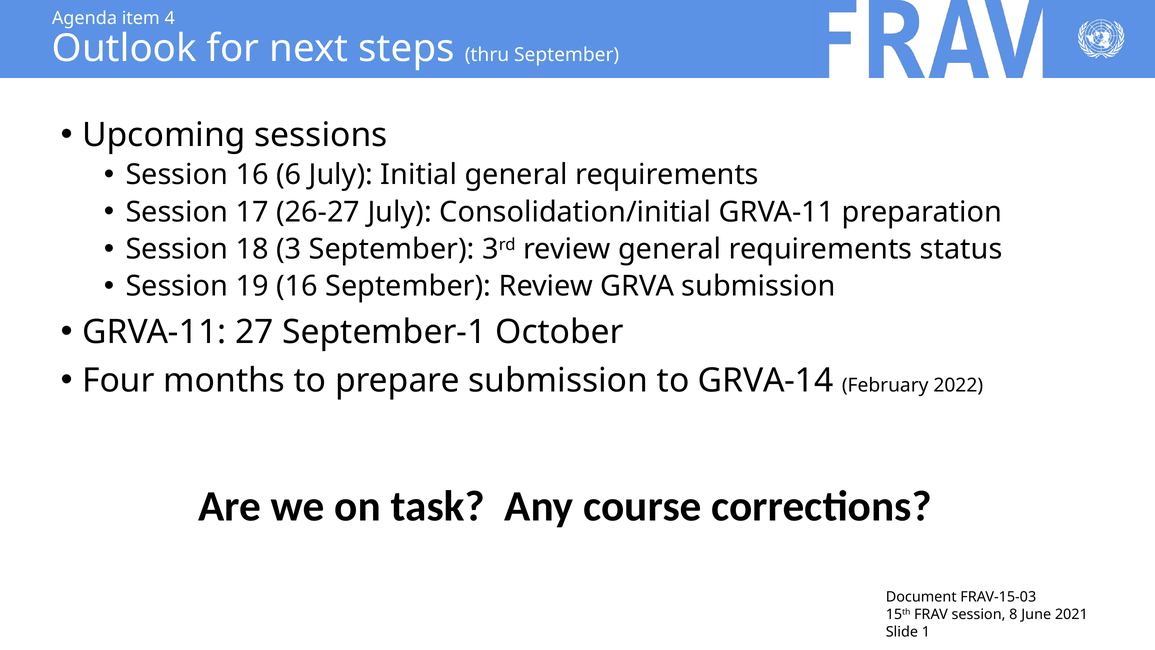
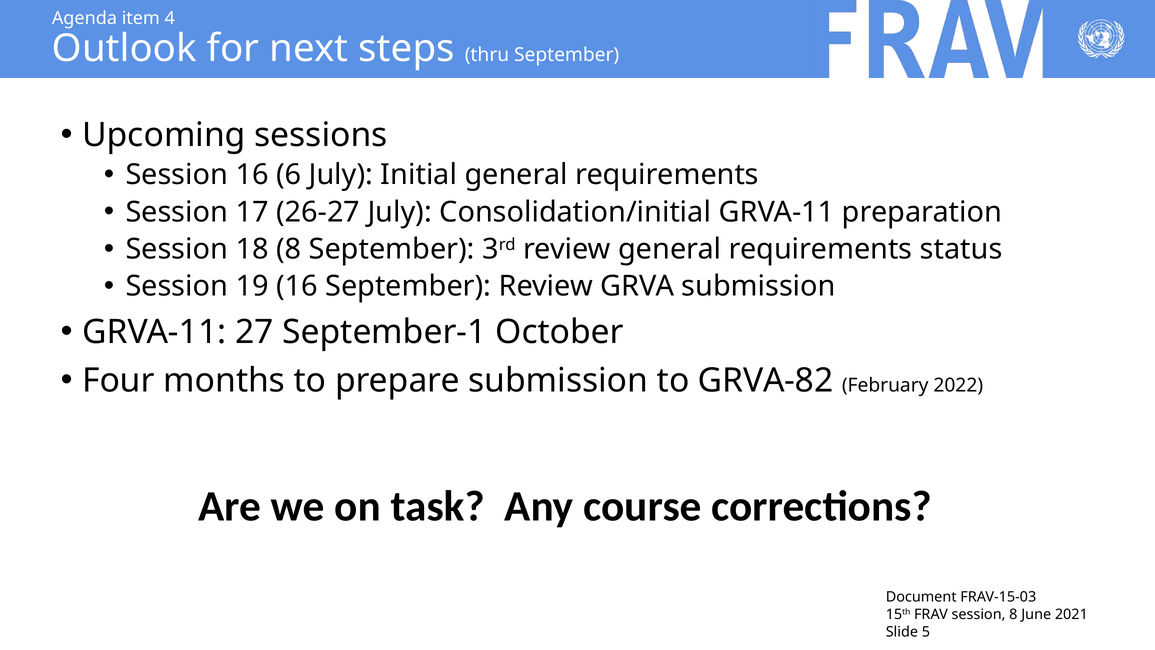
18 3: 3 -> 8
GRVA-14: GRVA-14 -> GRVA-82
1: 1 -> 5
